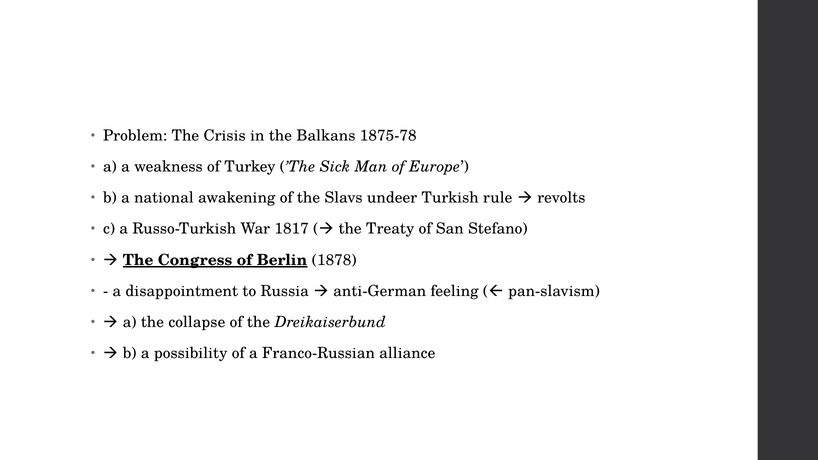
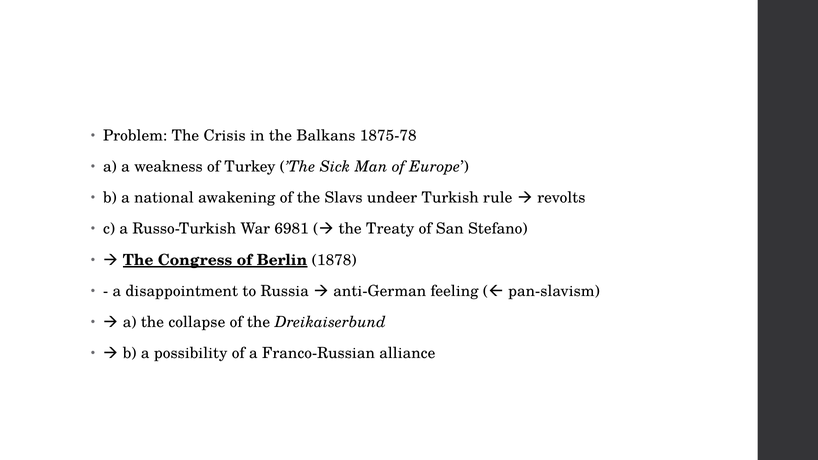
1817: 1817 -> 6981
